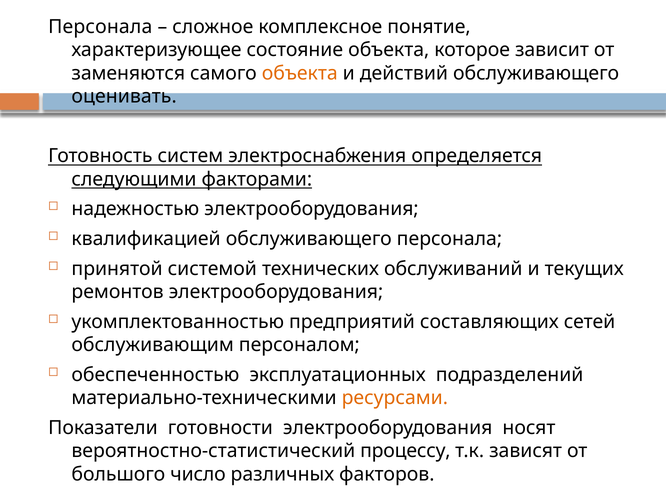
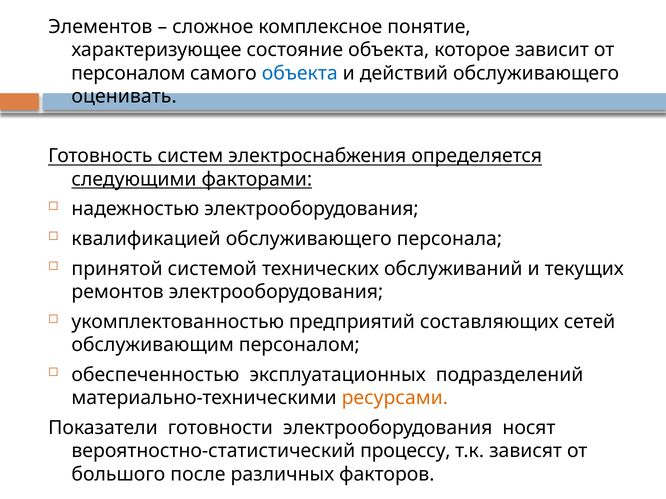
Персонала at (100, 27): Персонала -> Элементов
заменяются at (128, 73): заменяются -> персоналом
объекта at (300, 73) colour: orange -> blue
число: число -> после
